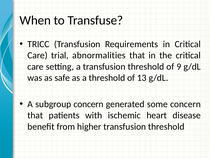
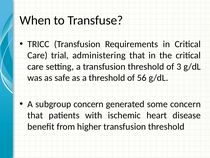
abnormalities: abnormalities -> administering
9: 9 -> 3
13: 13 -> 56
